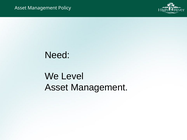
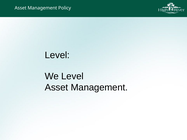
Need at (57, 55): Need -> Level
